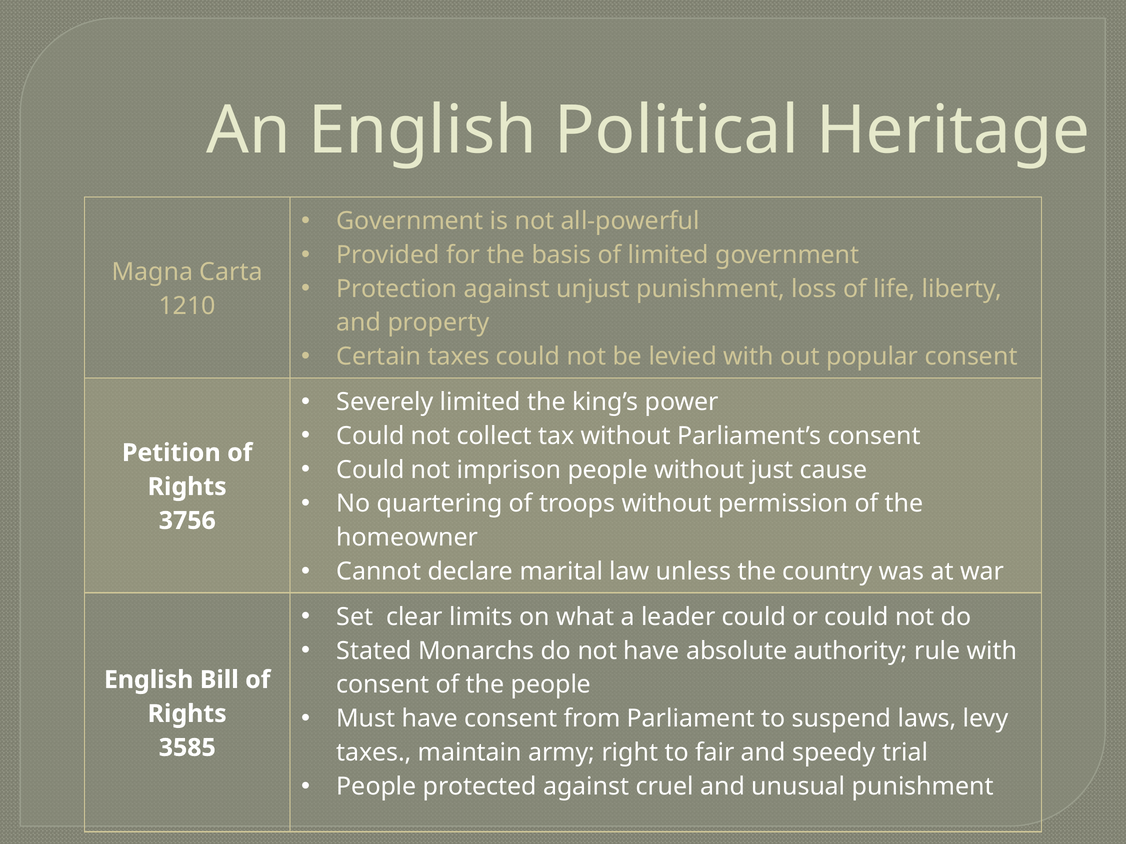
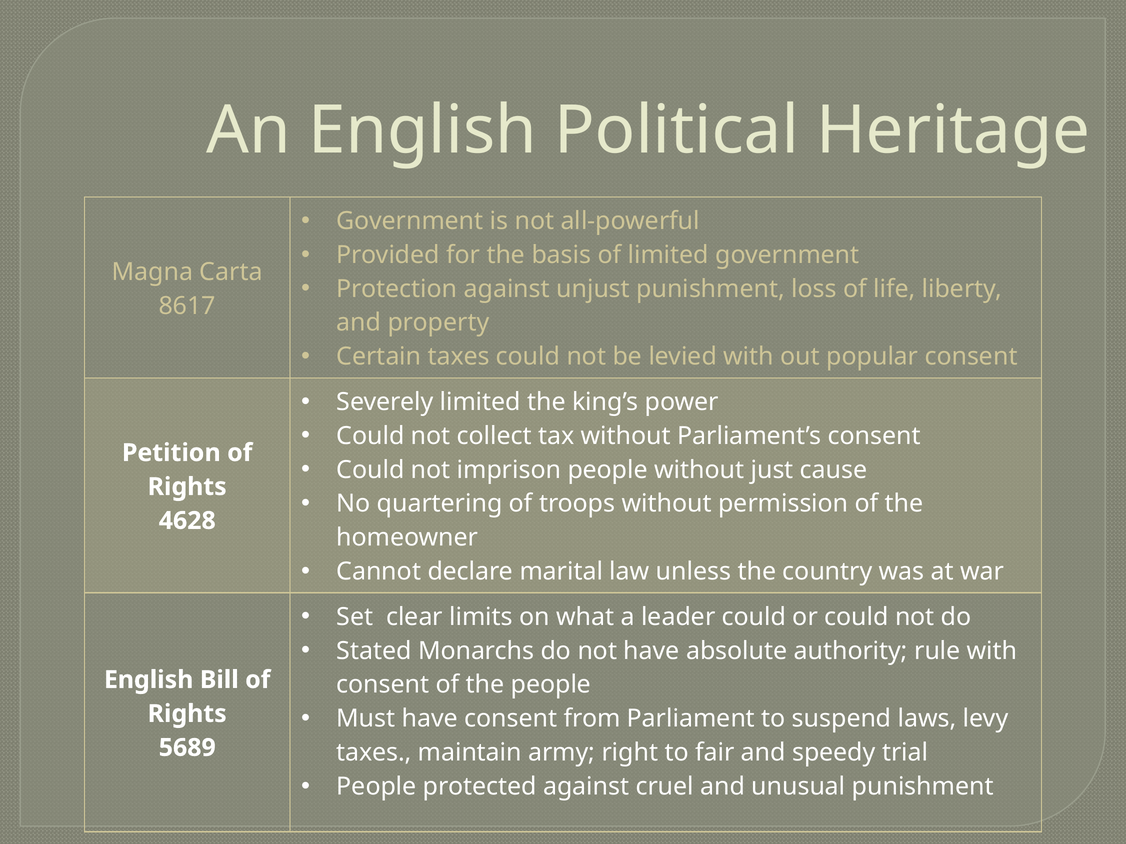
1210: 1210 -> 8617
3756: 3756 -> 4628
3585: 3585 -> 5689
